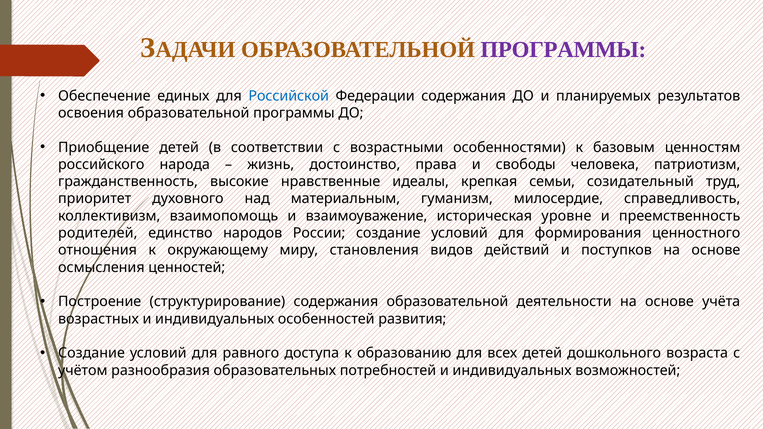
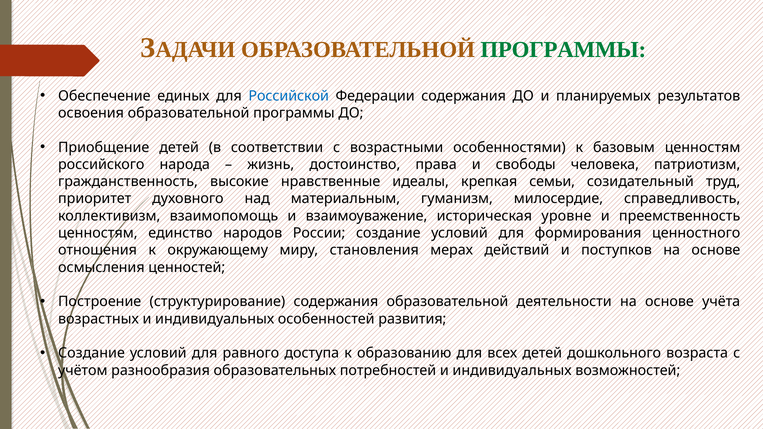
ПРОГРАММЫ at (563, 50) colour: purple -> green
родителей at (98, 233): родителей -> ценностям
видов: видов -> мерах
